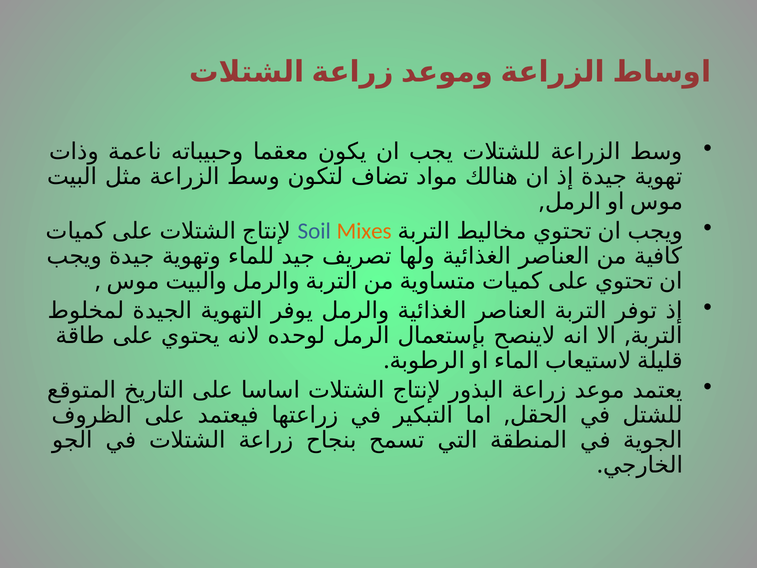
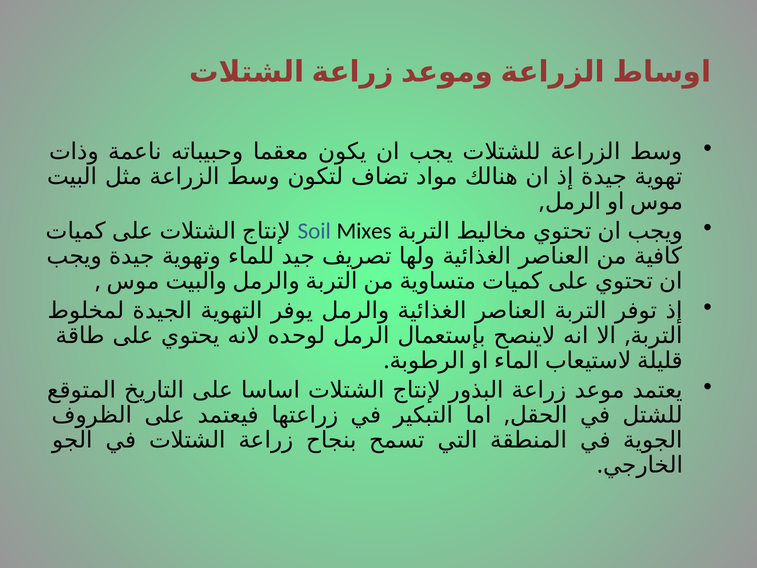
Mixes colour: orange -> black
